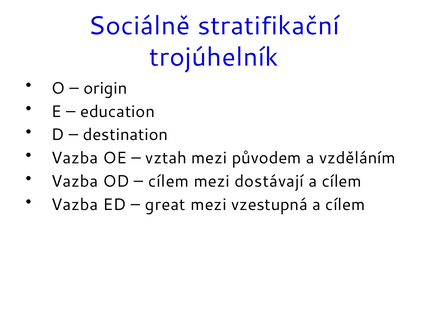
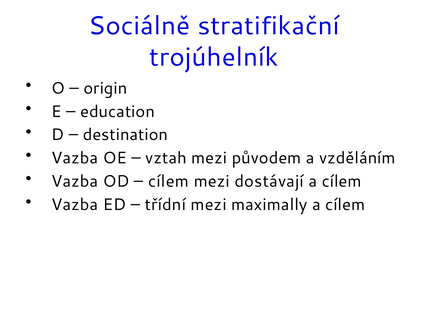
great: great -> třídní
vzestupná: vzestupná -> maximally
